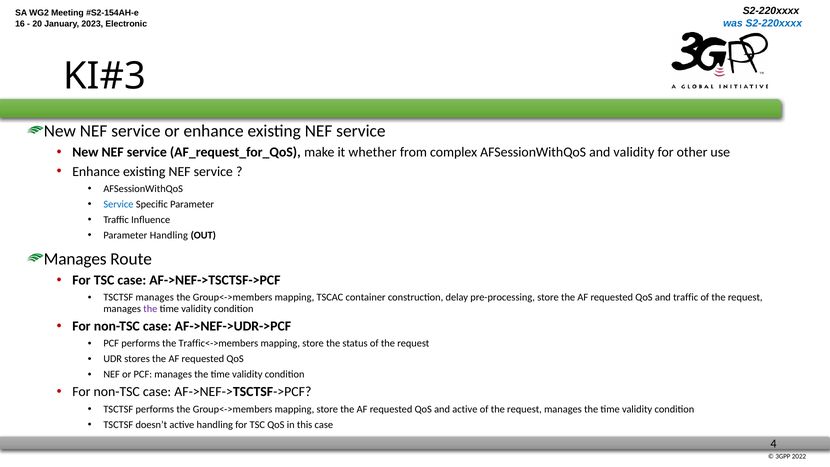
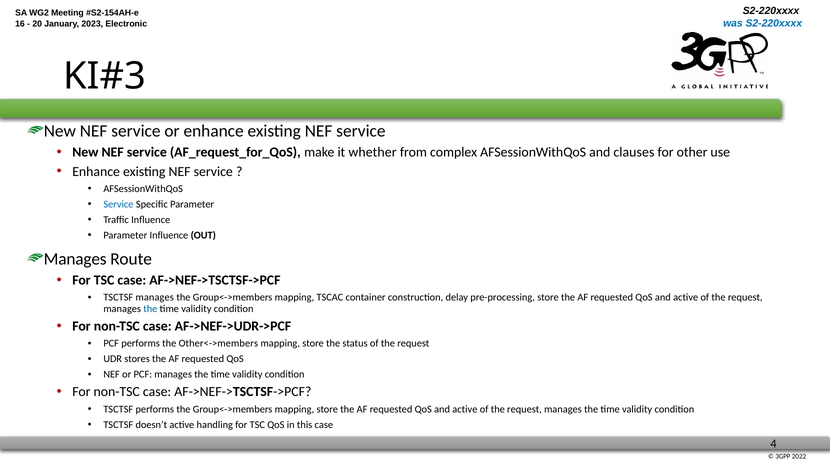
and validity: validity -> clauses
Parameter Handling: Handling -> Influence
traffic at (686, 297): traffic -> active
the at (150, 309) colour: purple -> blue
Traffic<->members: Traffic<->members -> Other<->members
